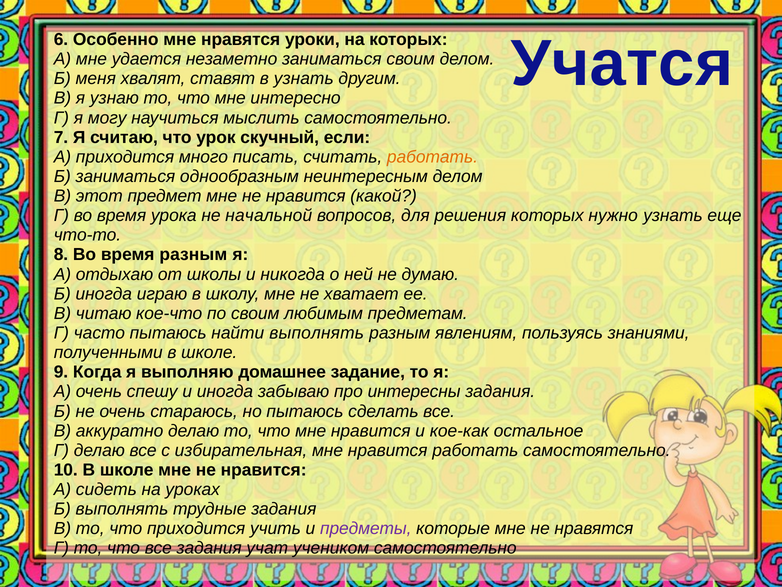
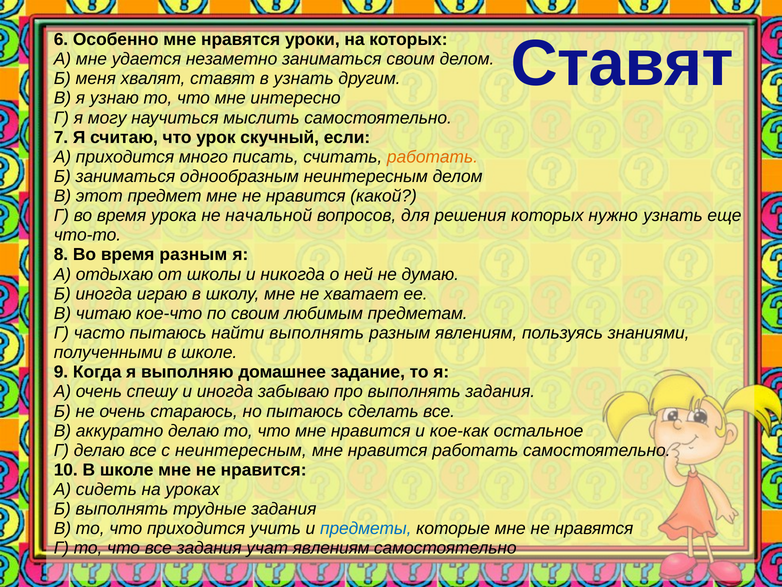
Учатся at (622, 64): Учатся -> Ставят
про интересны: интересны -> выполнять
с избирательная: избирательная -> неинтересным
предметы colour: purple -> blue
учат учеником: учеником -> явлениям
